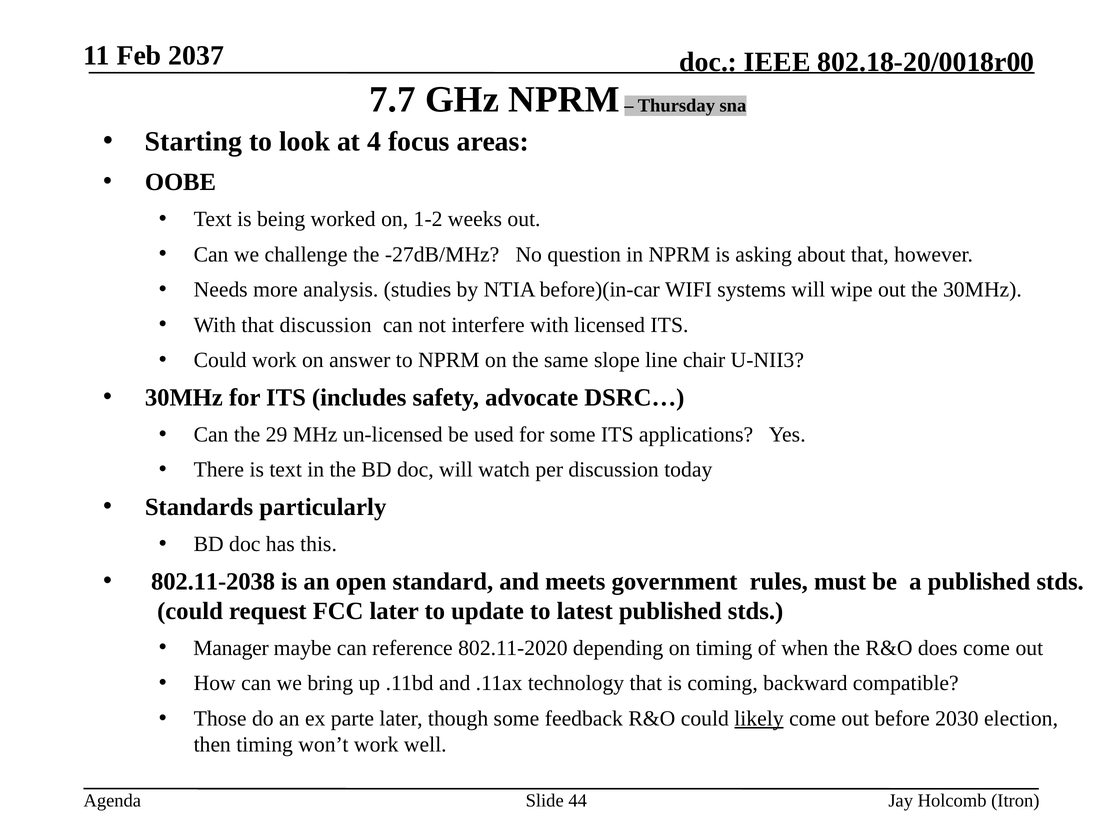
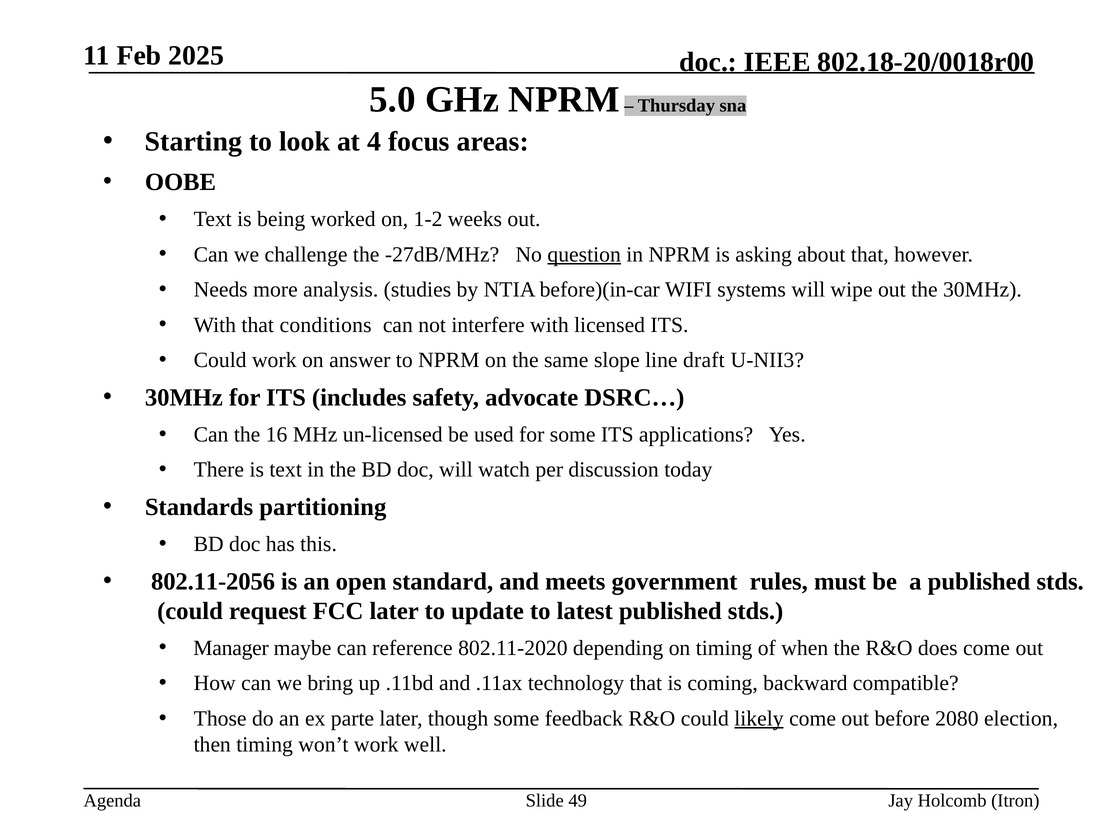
2037: 2037 -> 2025
7.7: 7.7 -> 5.0
question underline: none -> present
that discussion: discussion -> conditions
chair: chair -> draft
29: 29 -> 16
particularly: particularly -> partitioning
802.11-2038: 802.11-2038 -> 802.11-2056
2030: 2030 -> 2080
44: 44 -> 49
